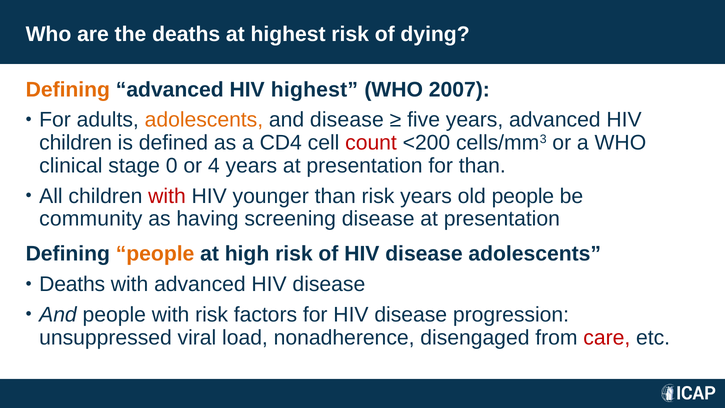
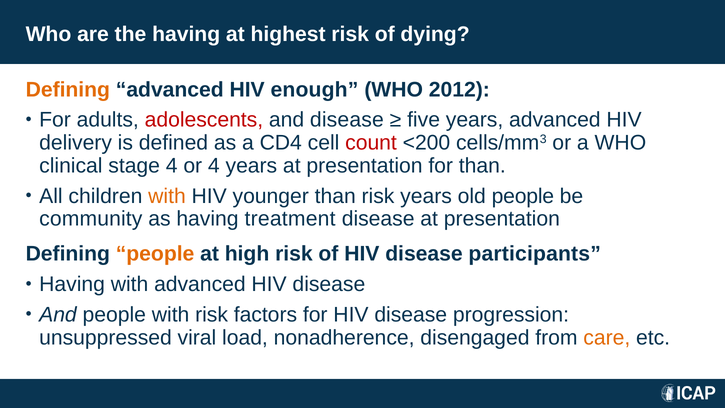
the deaths: deaths -> having
HIV highest: highest -> enough
2007: 2007 -> 2012
adolescents at (204, 120) colour: orange -> red
children at (76, 143): children -> delivery
stage 0: 0 -> 4
with at (167, 196) colour: red -> orange
screening: screening -> treatment
disease adolescents: adolescents -> participants
Deaths at (72, 284): Deaths -> Having
care colour: red -> orange
